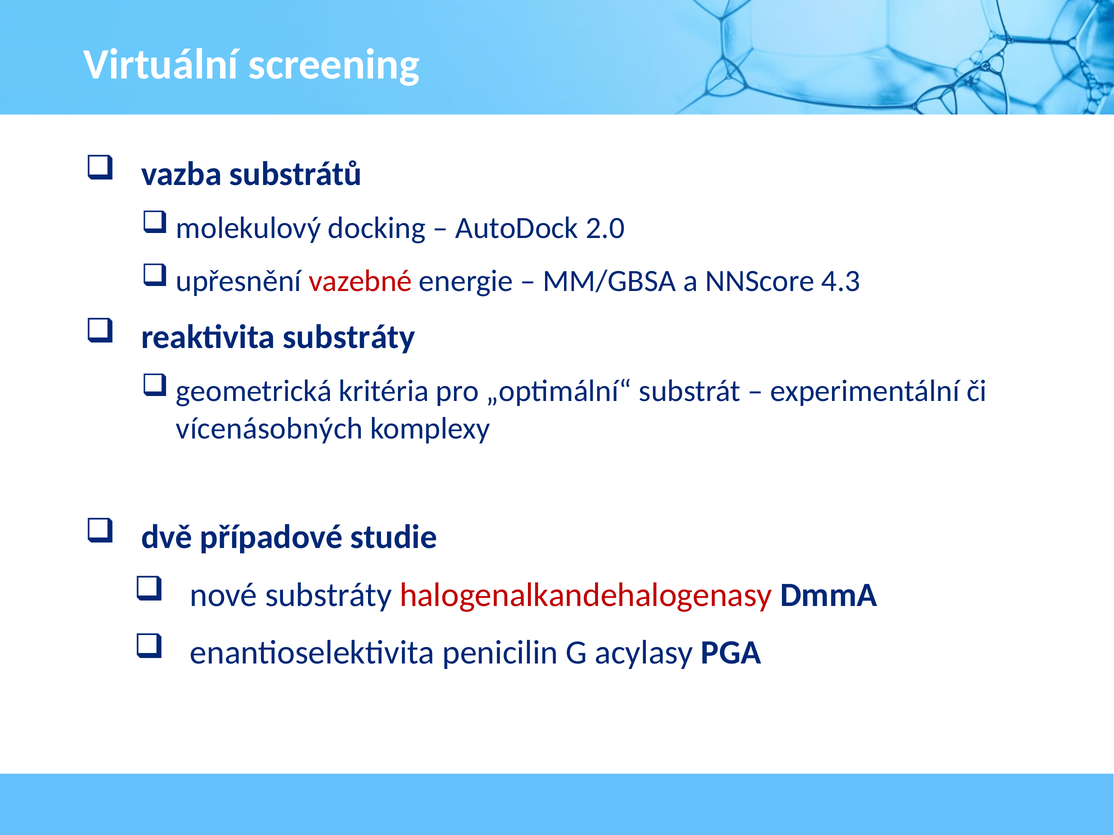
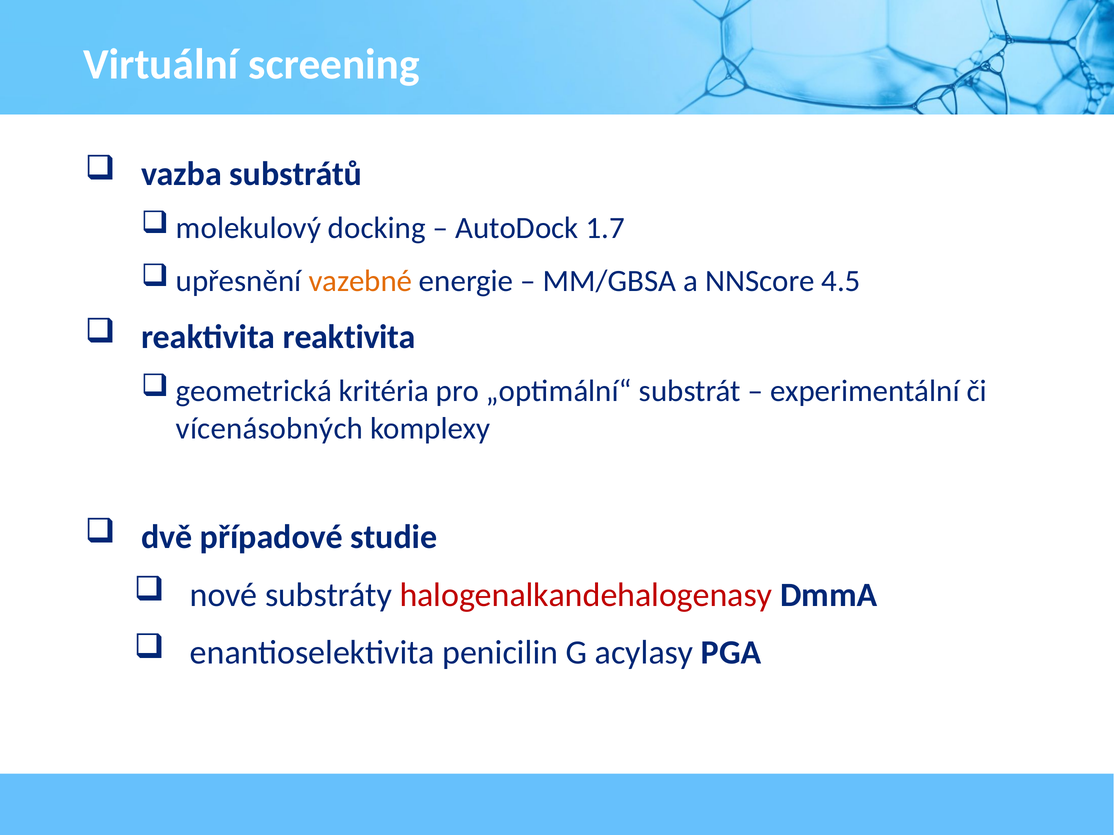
2.0: 2.0 -> 1.7
vazebné colour: red -> orange
4.3: 4.3 -> 4.5
reaktivita substráty: substráty -> reaktivita
